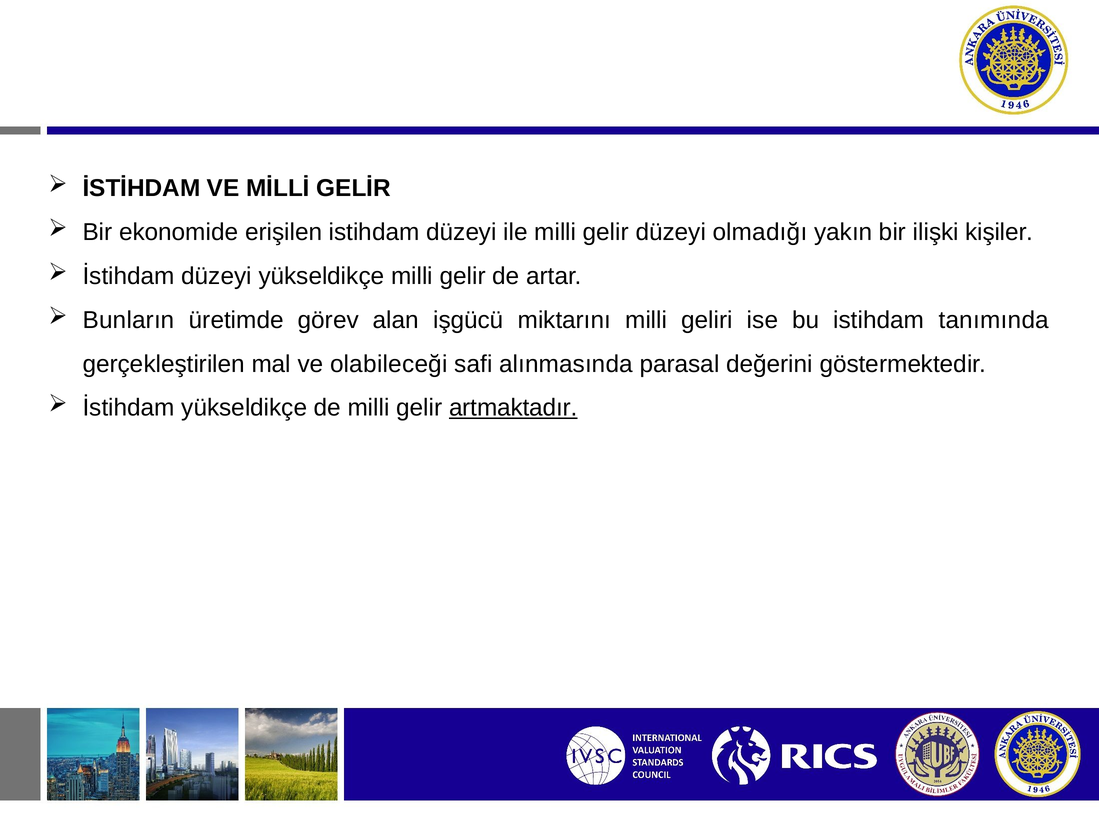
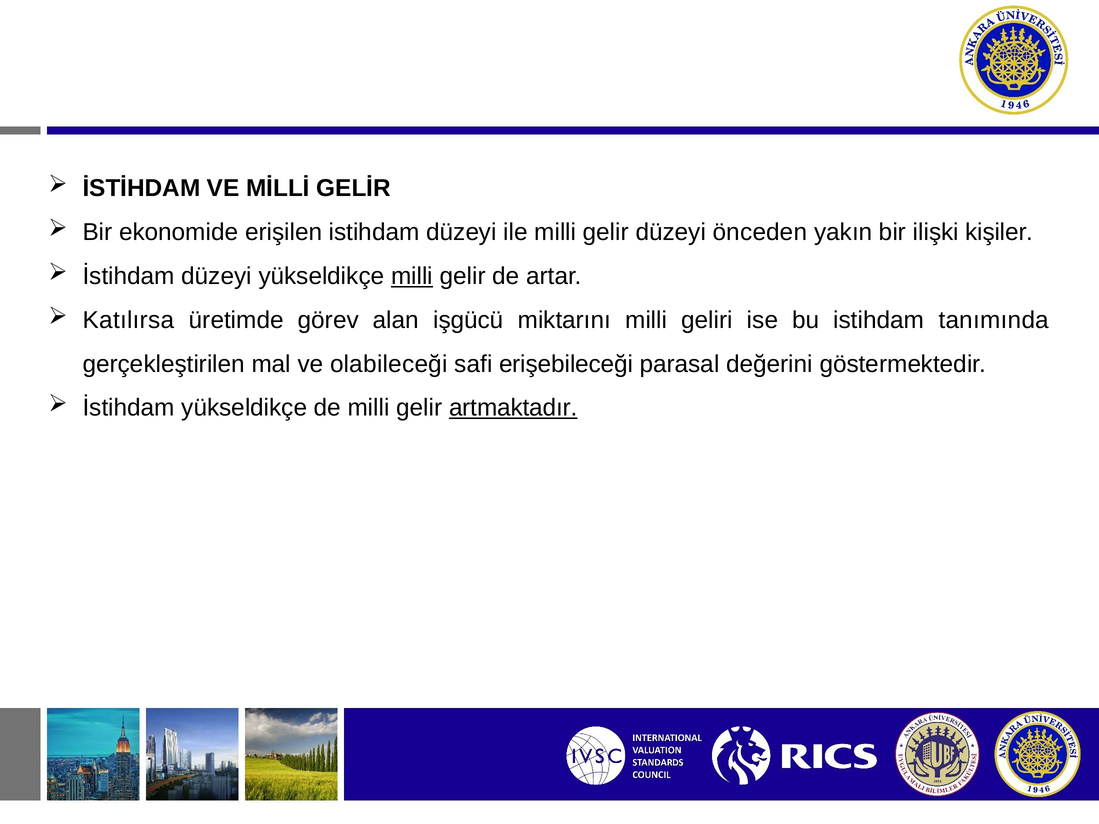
olmadığı: olmadığı -> önceden
milli at (412, 276) underline: none -> present
Bunların: Bunların -> Katılırsa
alınmasında: alınmasında -> erişebileceği
